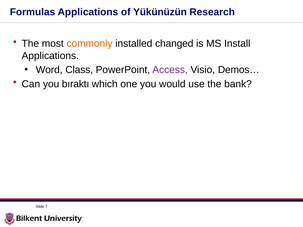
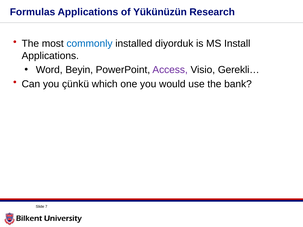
commonly colour: orange -> blue
changed: changed -> diyorduk
Class: Class -> Beyin
Demos…: Demos… -> Gerekli…
bıraktı: bıraktı -> çünkü
